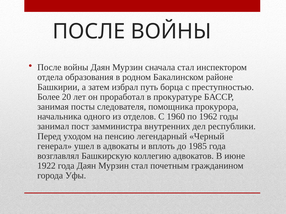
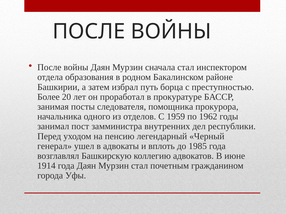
1960: 1960 -> 1959
1922: 1922 -> 1914
